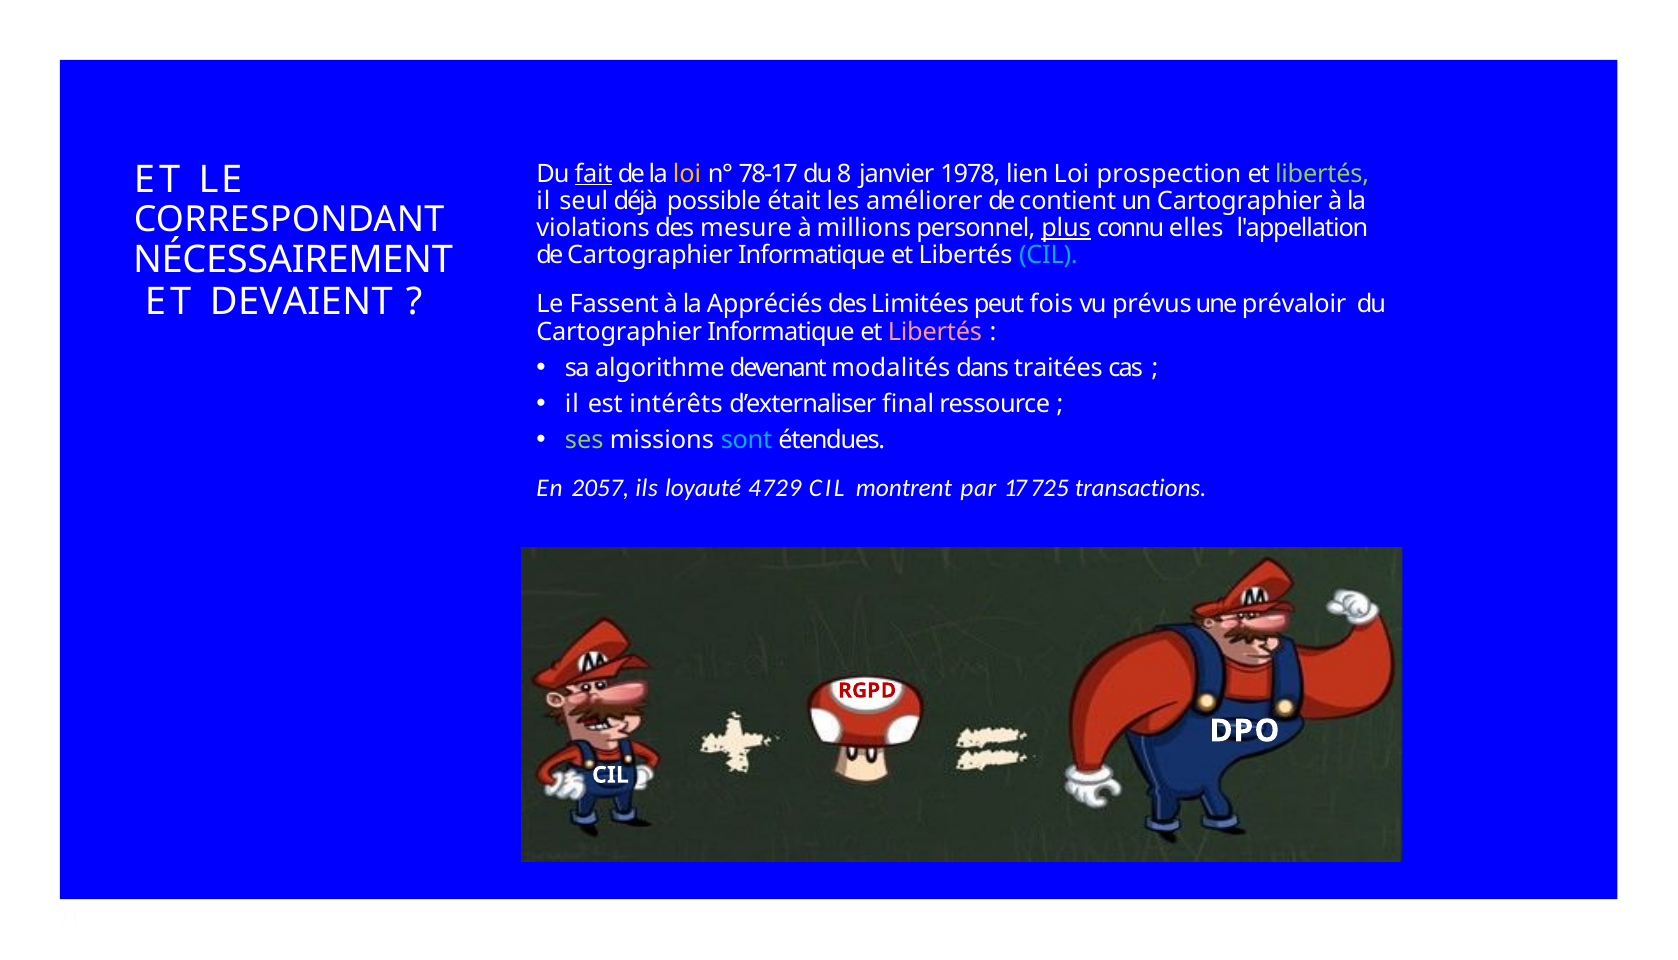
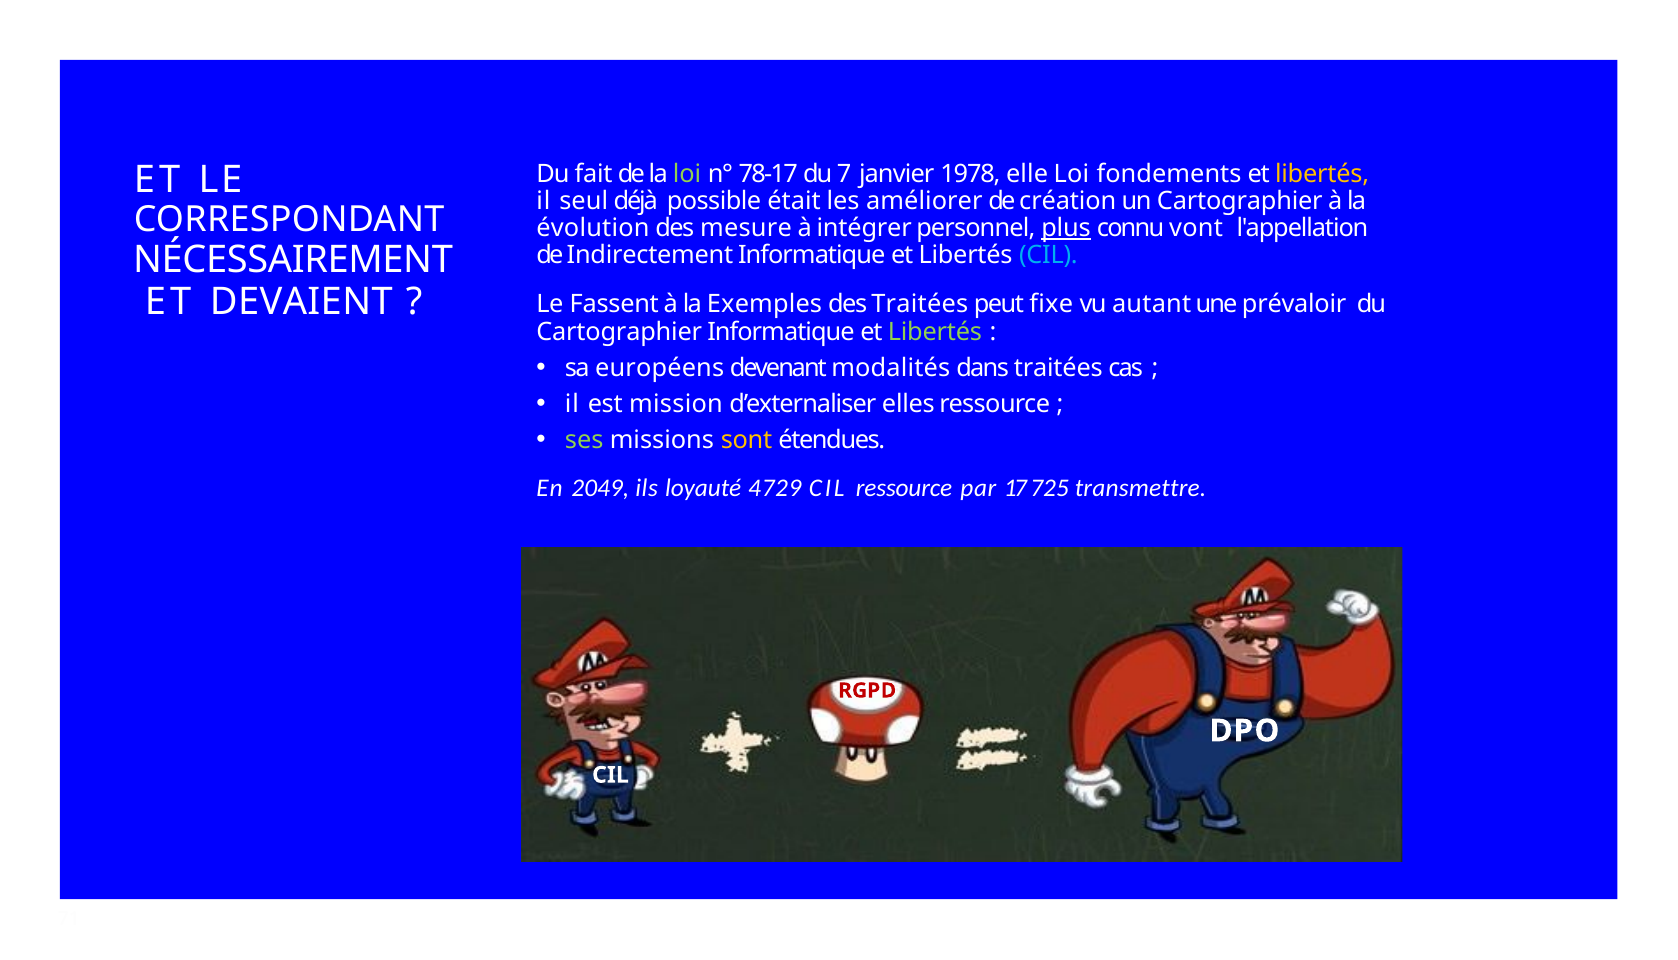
fait underline: present -> none
loi at (687, 174) colour: yellow -> light green
8: 8 -> 7
lien: lien -> elle
prospection: prospection -> fondements
libertés at (1322, 174) colour: light green -> yellow
contient: contient -> création
violations: violations -> évolution
millions: millions -> intégrer
elles: elles -> vont
de Cartographier: Cartographier -> Indirectement
Appréciés: Appréciés -> Exemples
des Limitées: Limitées -> Traitées
fois: fois -> fixe
prévus: prévus -> autant
Libertés at (935, 332) colour: pink -> light green
algorithme: algorithme -> européens
intérêts: intérêts -> mission
final: final -> elles
sont colour: light blue -> yellow
2057: 2057 -> 2049
CIL montrent: montrent -> ressource
transactions: transactions -> transmettre
